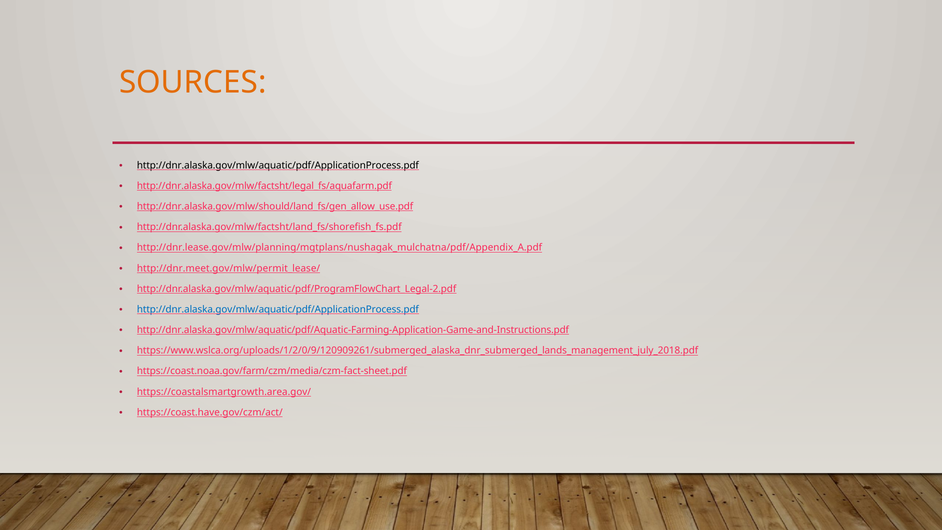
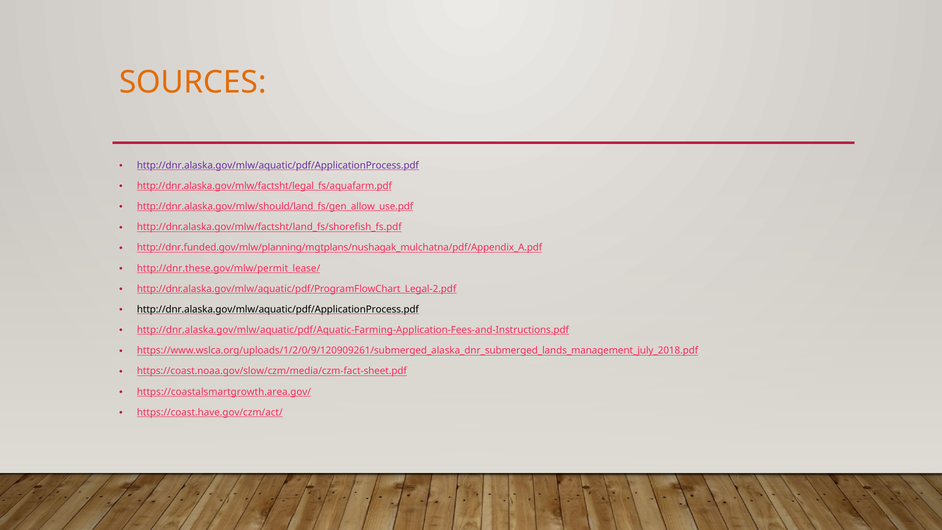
http://dnr.alaska.gov/mlw/aquatic/pdf/ApplicationProcess.pdf at (278, 165) colour: black -> purple
http://dnr.lease.gov/mlw/planning/mgtplans/nushagak_mulchatna/pdf/Appendix_A.pdf: http://dnr.lease.gov/mlw/planning/mgtplans/nushagak_mulchatna/pdf/Appendix_A.pdf -> http://dnr.funded.gov/mlw/planning/mgtplans/nushagak_mulchatna/pdf/Appendix_A.pdf
http://dnr.meet.gov/mlw/permit_lease/: http://dnr.meet.gov/mlw/permit_lease/ -> http://dnr.these.gov/mlw/permit_lease/
http://dnr.alaska.gov/mlw/aquatic/pdf/ApplicationProcess.pdf at (278, 309) colour: blue -> black
http://dnr.alaska.gov/mlw/aquatic/pdf/Aquatic-Farming-Application-Game-and-Instructions.pdf: http://dnr.alaska.gov/mlw/aquatic/pdf/Aquatic-Farming-Application-Game-and-Instructions.pdf -> http://dnr.alaska.gov/mlw/aquatic/pdf/Aquatic-Farming-Application-Fees-and-Instructions.pdf
https://coast.noaa.gov/farm/czm/media/czm-fact-sheet.pdf: https://coast.noaa.gov/farm/czm/media/czm-fact-sheet.pdf -> https://coast.noaa.gov/slow/czm/media/czm-fact-sheet.pdf
